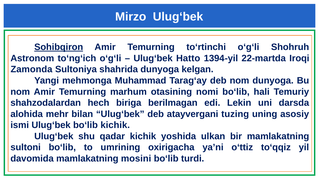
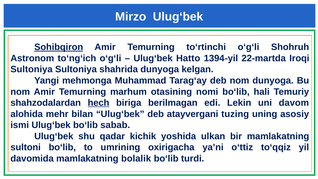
Zamonda at (31, 69): Zamonda -> Sultoniya
hech underline: none -> present
darsda: darsda -> davom
bo‘lib kichik: kichik -> sabab
mosini: mosini -> bolalik
